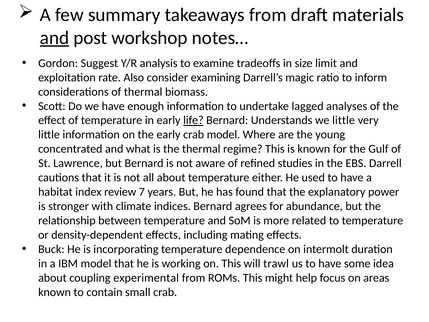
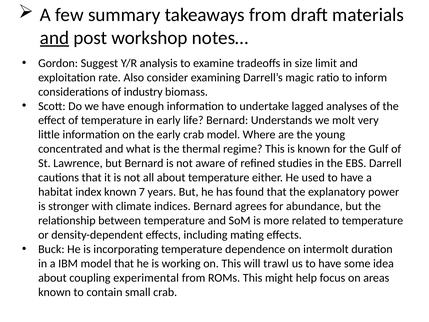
of thermal: thermal -> industry
life underline: present -> none
we little: little -> molt
index review: review -> known
